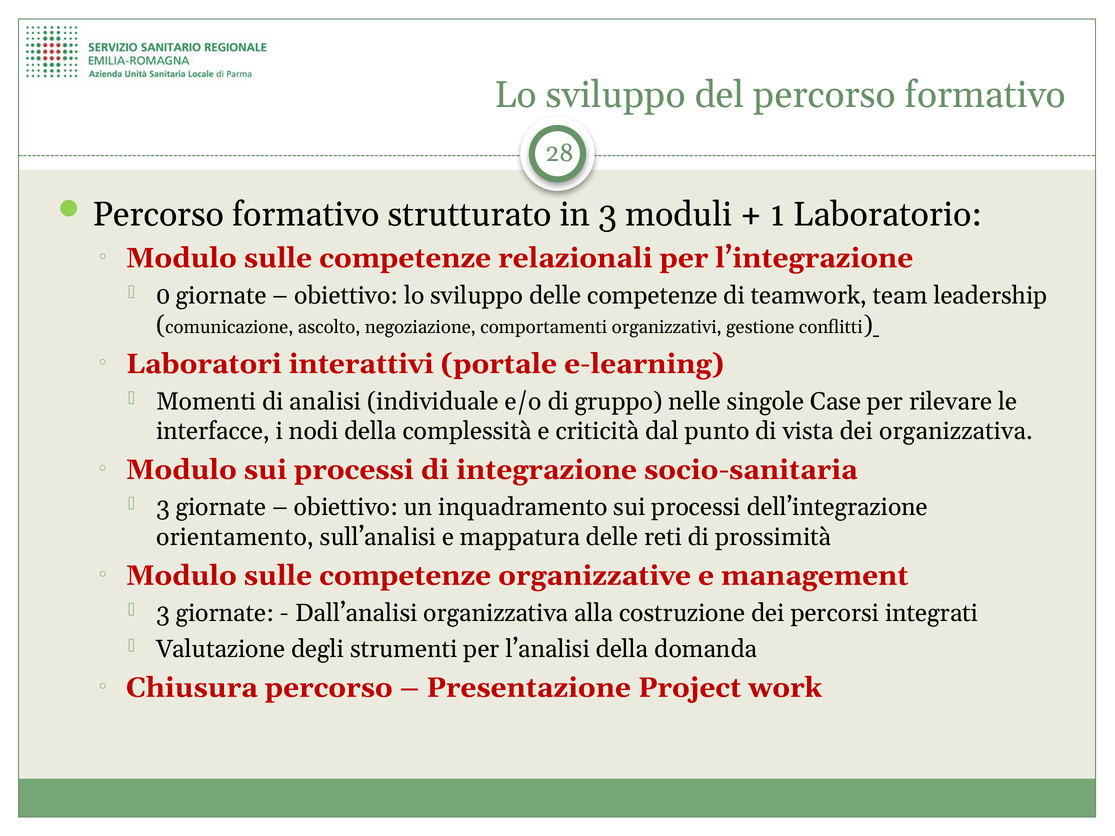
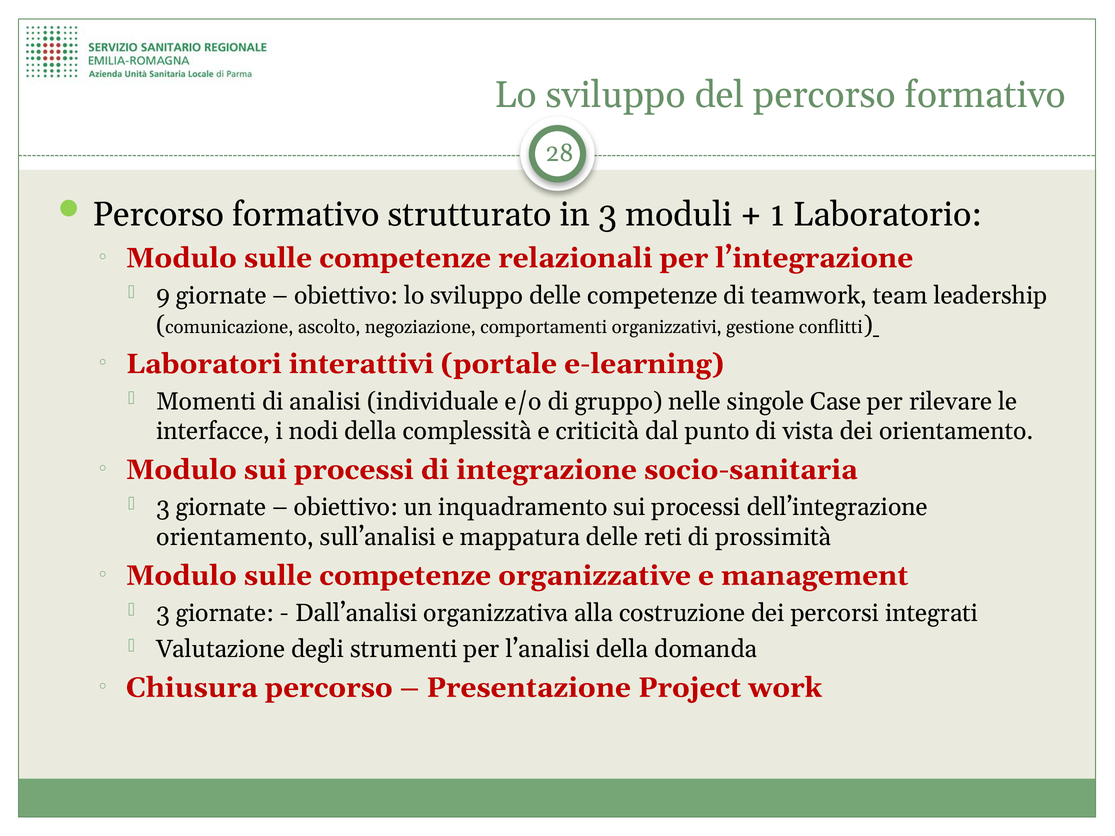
0: 0 -> 9
dei organizzativa: organizzativa -> orientamento
